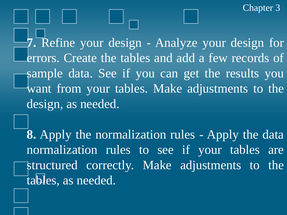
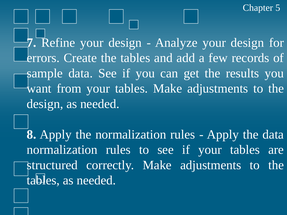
3: 3 -> 5
